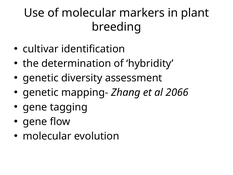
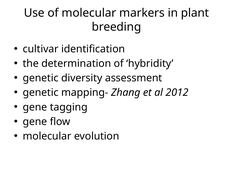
2066: 2066 -> 2012
